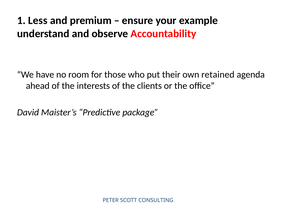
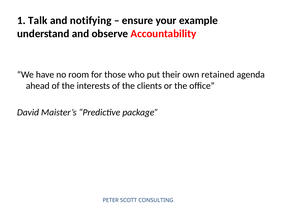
Less: Less -> Talk
premium: premium -> notifying
